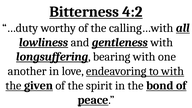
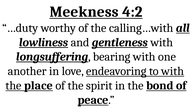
Bitterness: Bitterness -> Meekness
given: given -> place
